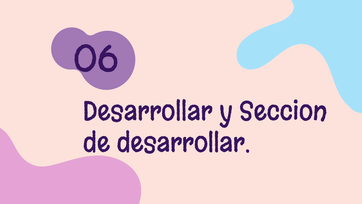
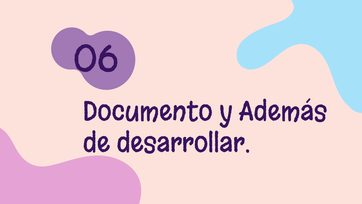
Desarrollar at (148, 111): Desarrollar -> Documento
Seccion: Seccion -> Además
